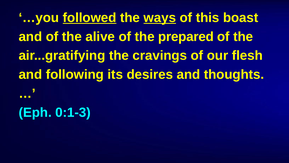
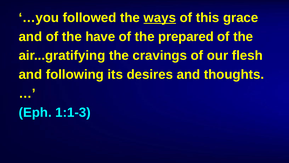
followed underline: present -> none
boast: boast -> grace
alive: alive -> have
0:1-3: 0:1-3 -> 1:1-3
